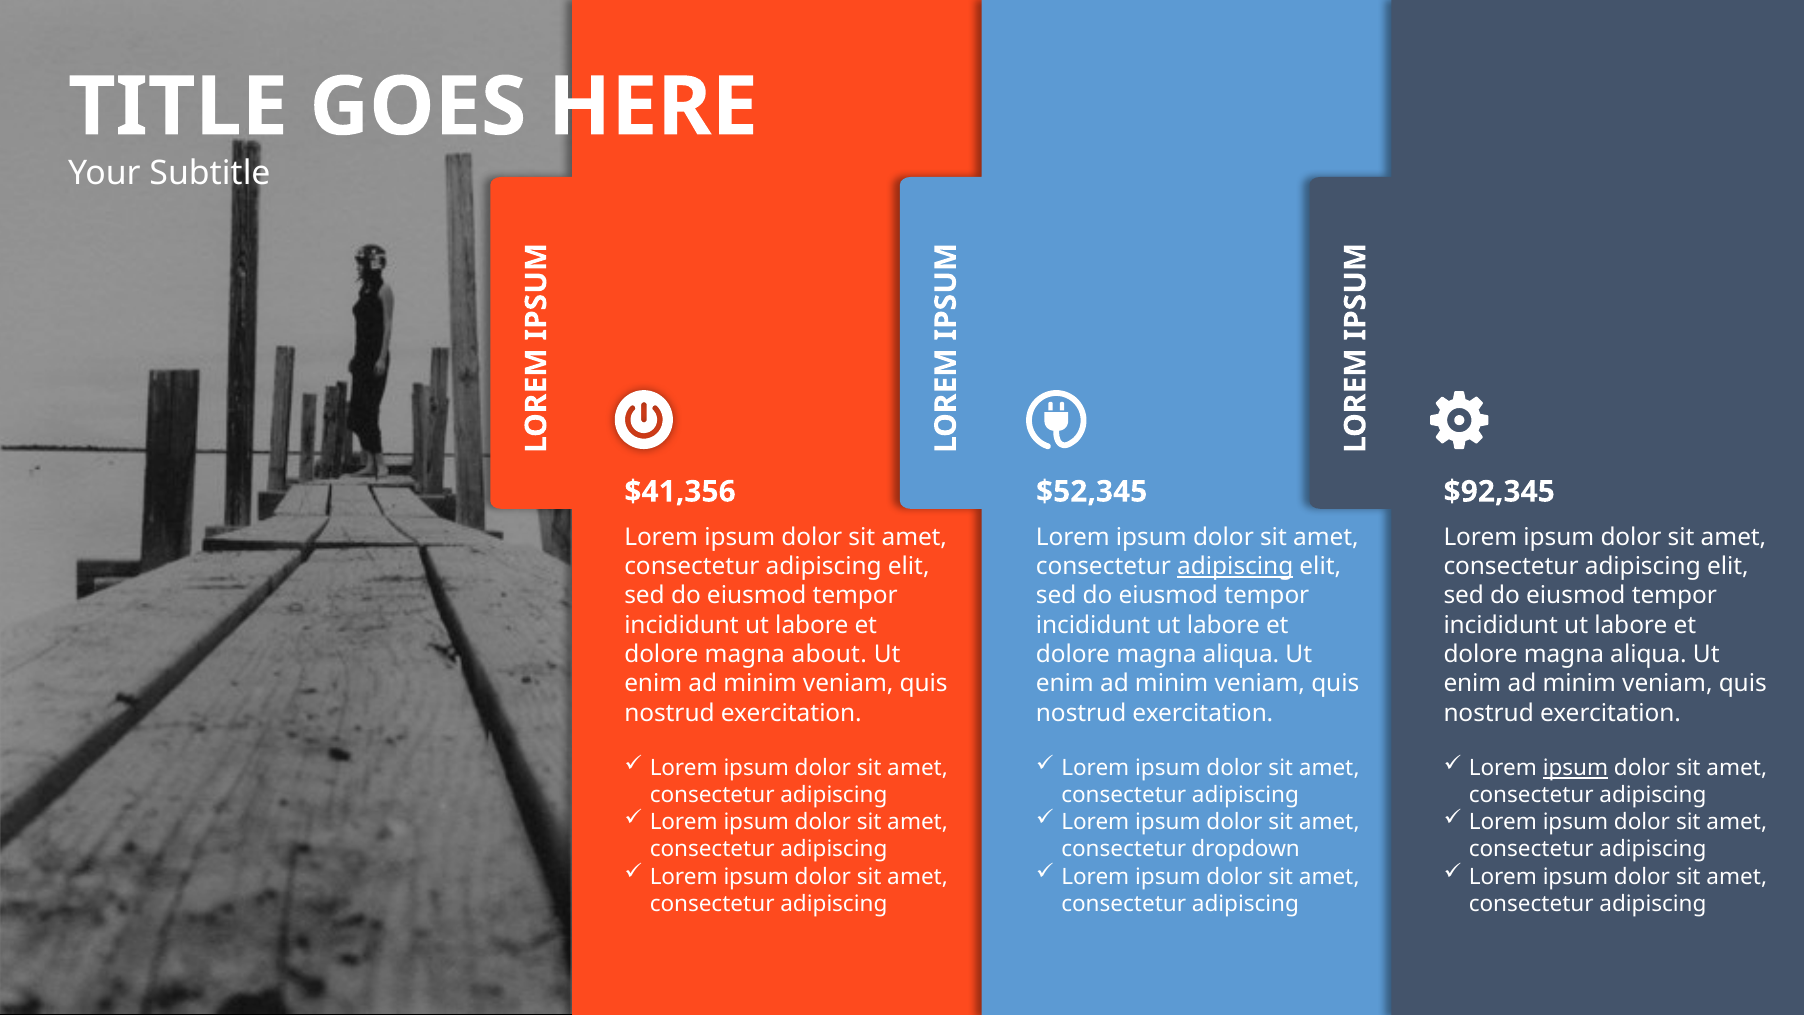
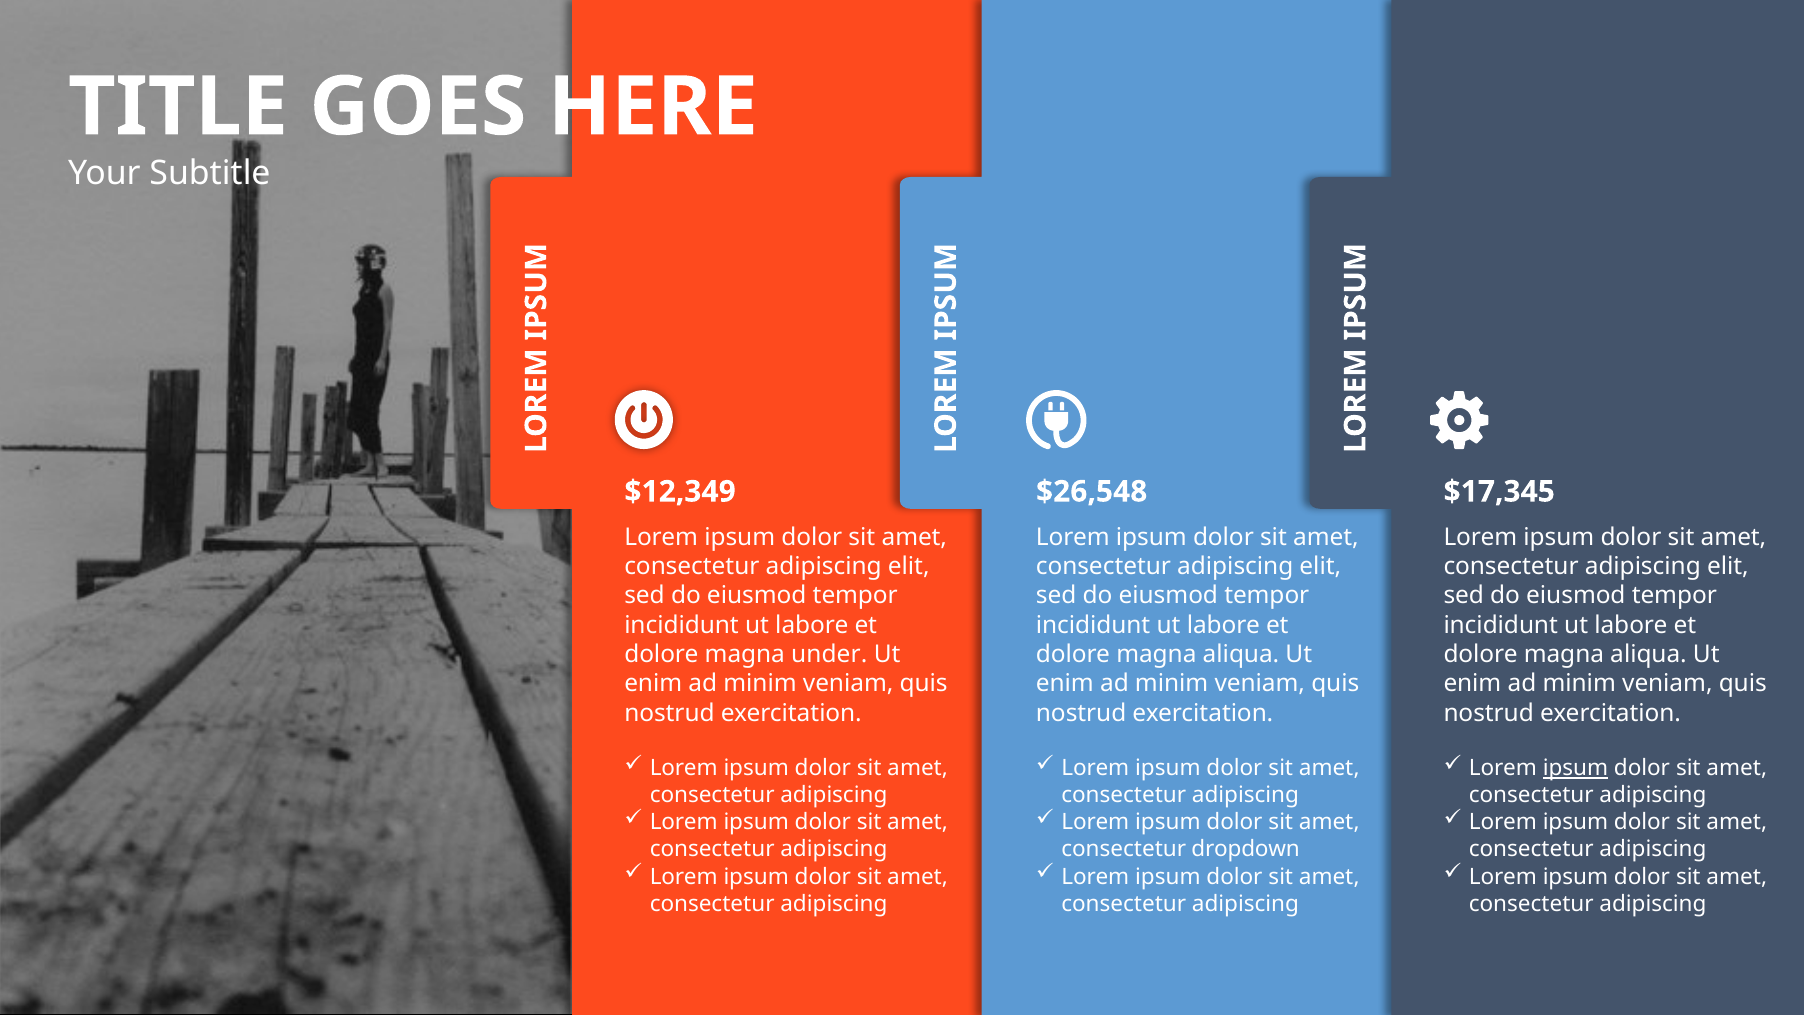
$41,356: $41,356 -> $12,349
$52,345: $52,345 -> $26,548
$92,345: $92,345 -> $17,345
adipiscing at (1235, 566) underline: present -> none
about: about -> under
